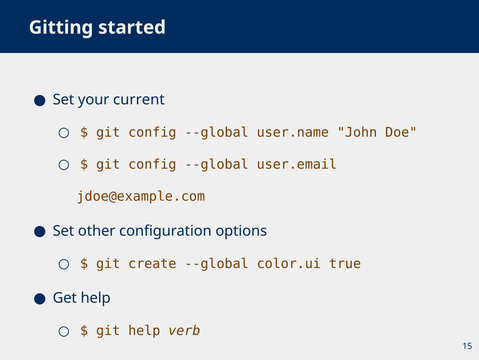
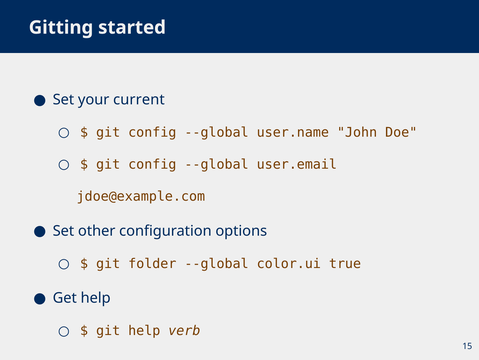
create: create -> folder
